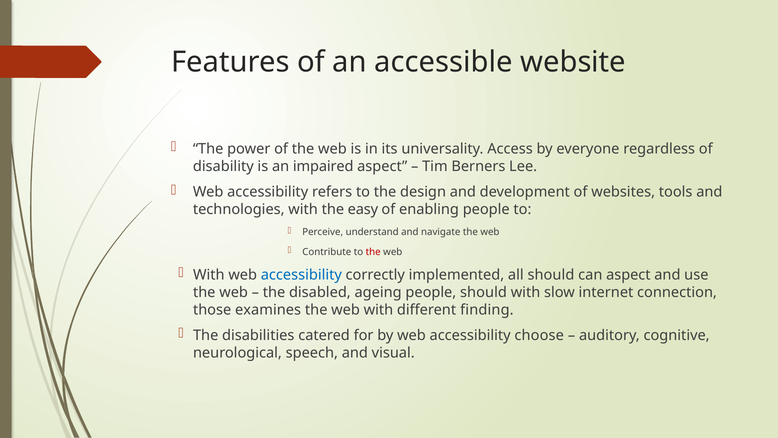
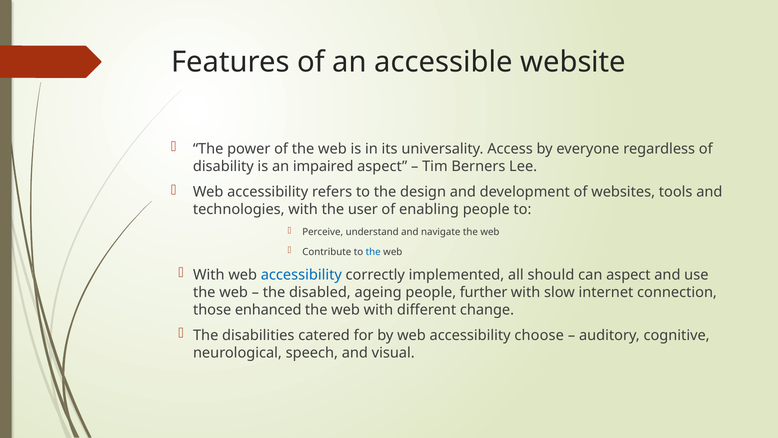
easy: easy -> user
the at (373, 252) colour: red -> blue
people should: should -> further
examines: examines -> enhanced
finding: finding -> change
